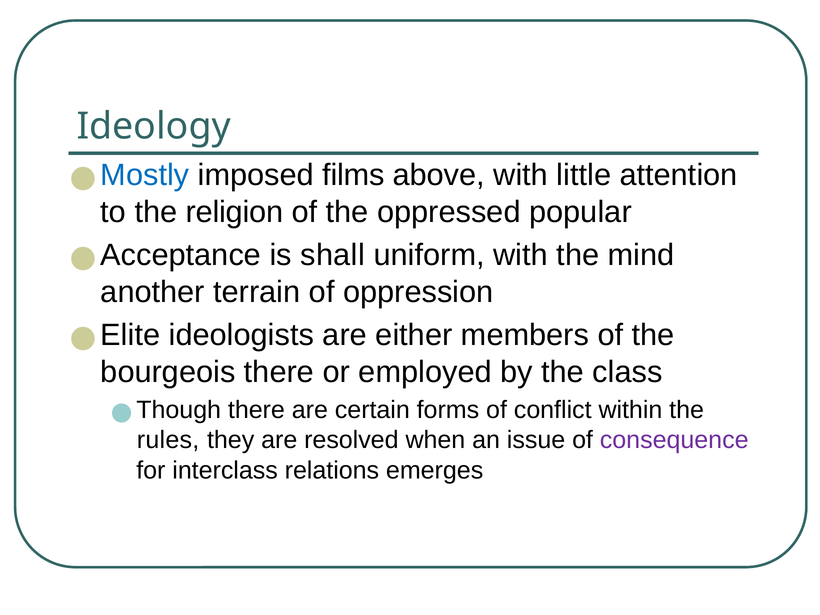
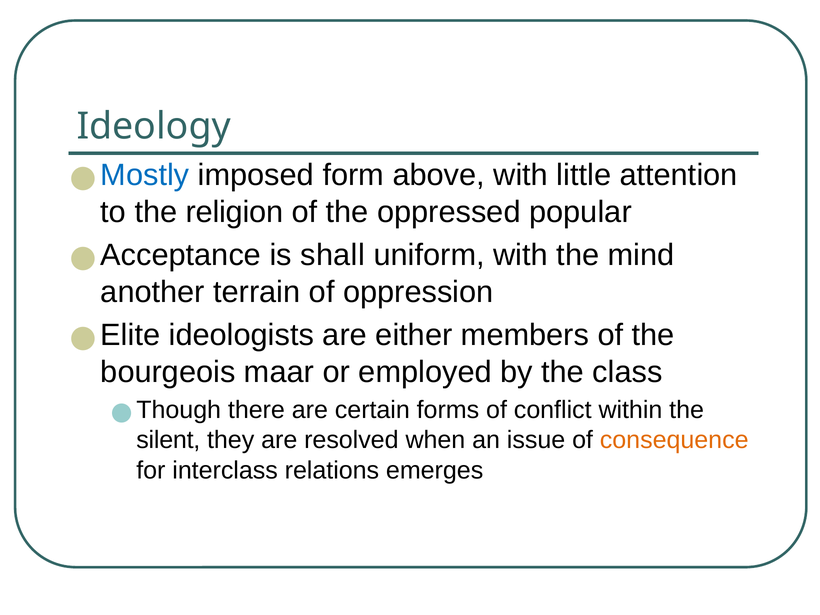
films: films -> form
bourgeois there: there -> maar
rules: rules -> silent
consequence colour: purple -> orange
